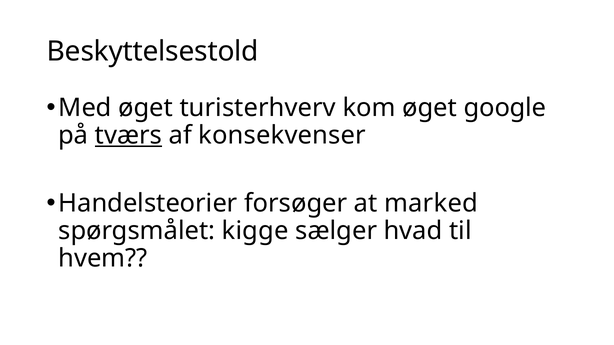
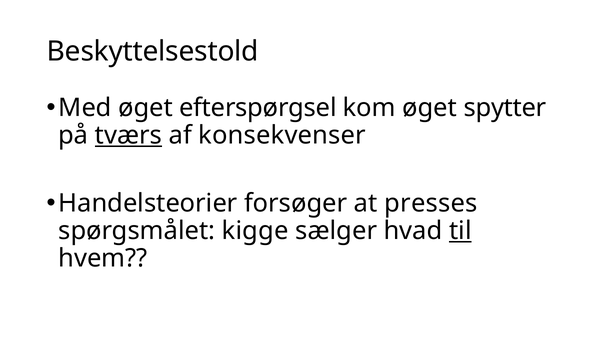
turisterhverv: turisterhverv -> efterspørgsel
google: google -> spytter
marked: marked -> presses
til underline: none -> present
